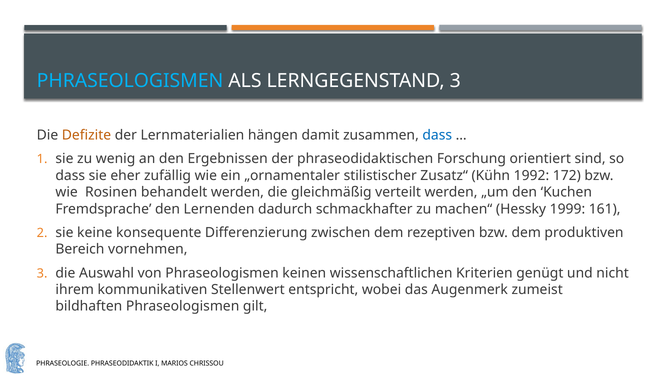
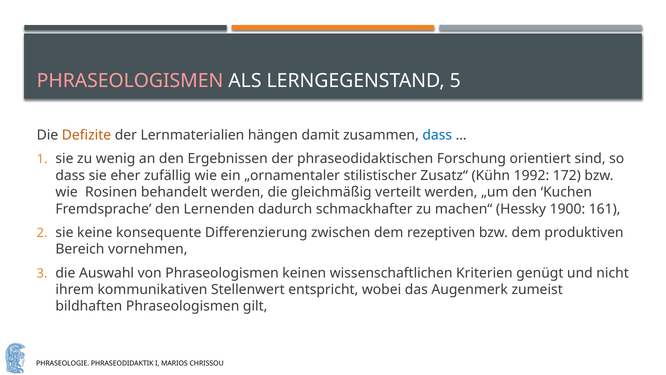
PHRASEOLOGISMEN at (130, 81) colour: light blue -> pink
LERNGEGENSTAND 3: 3 -> 5
1999: 1999 -> 1900
